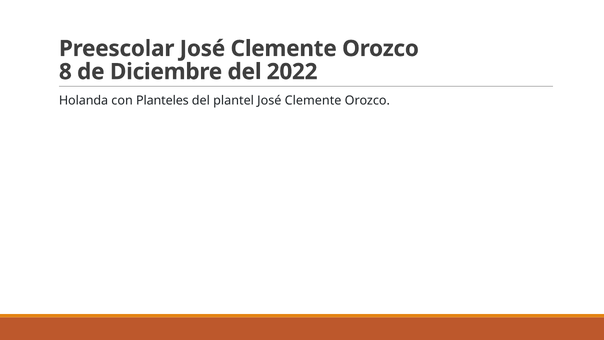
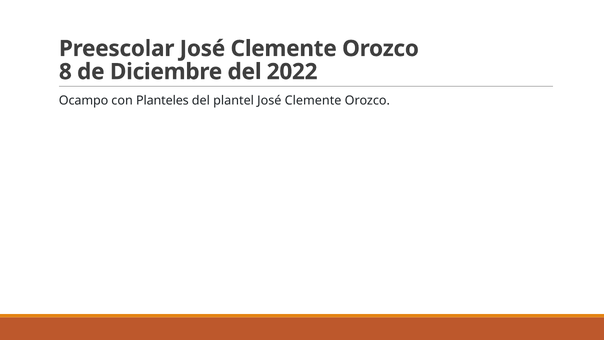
Holanda: Holanda -> Ocampo
